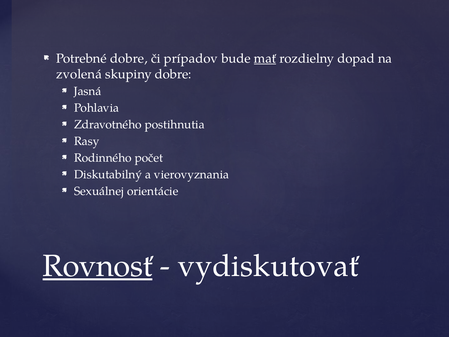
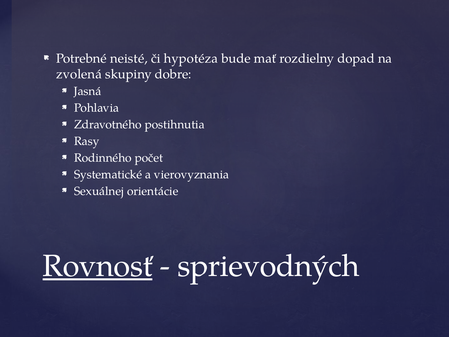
Potrebné dobre: dobre -> neisté
prípadov: prípadov -> hypotéza
mať underline: present -> none
Diskutabilný: Diskutabilný -> Systematické
vydiskutovať: vydiskutovať -> sprievodných
